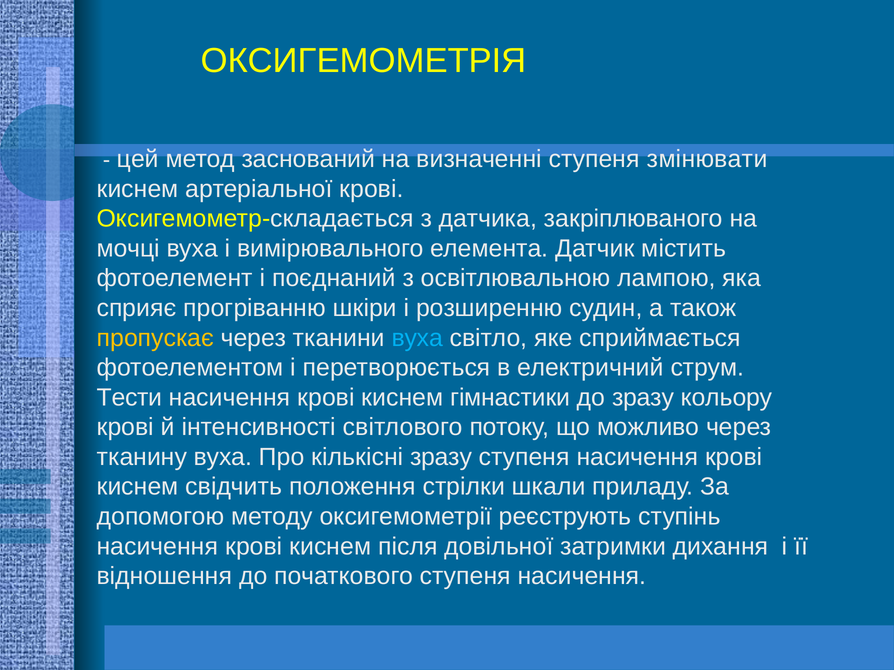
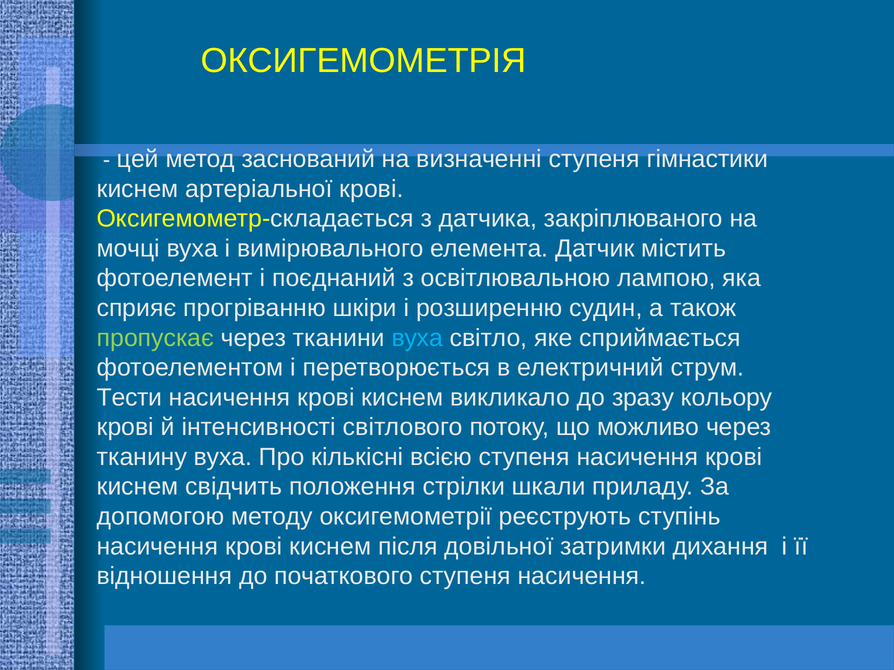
змінювати: змінювати -> гімнастики
пропускає colour: yellow -> light green
гімнастики: гімнастики -> викликало
кількісні зразу: зразу -> всією
